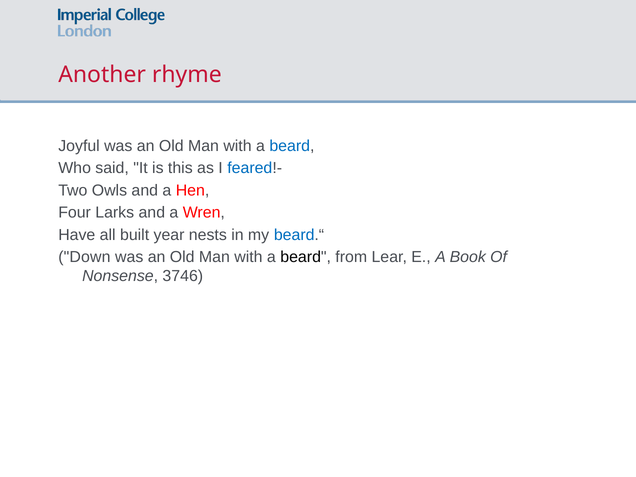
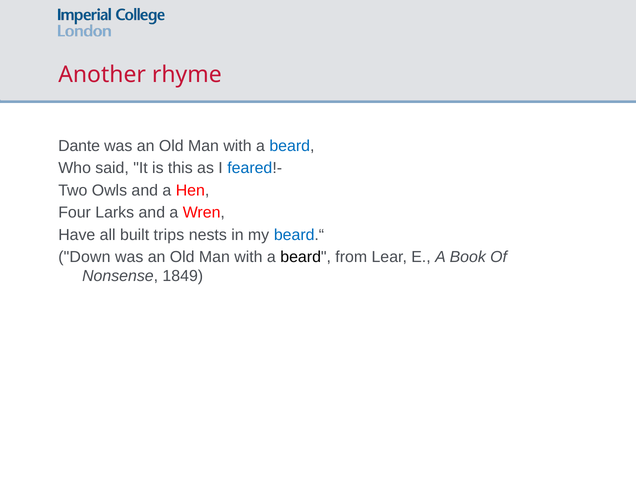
Joyful: Joyful -> Dante
year: year -> trips
3746: 3746 -> 1849
